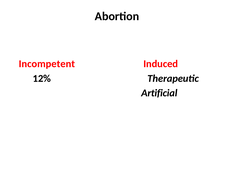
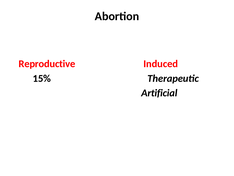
Incompetent: Incompetent -> Reproductive
12%: 12% -> 15%
